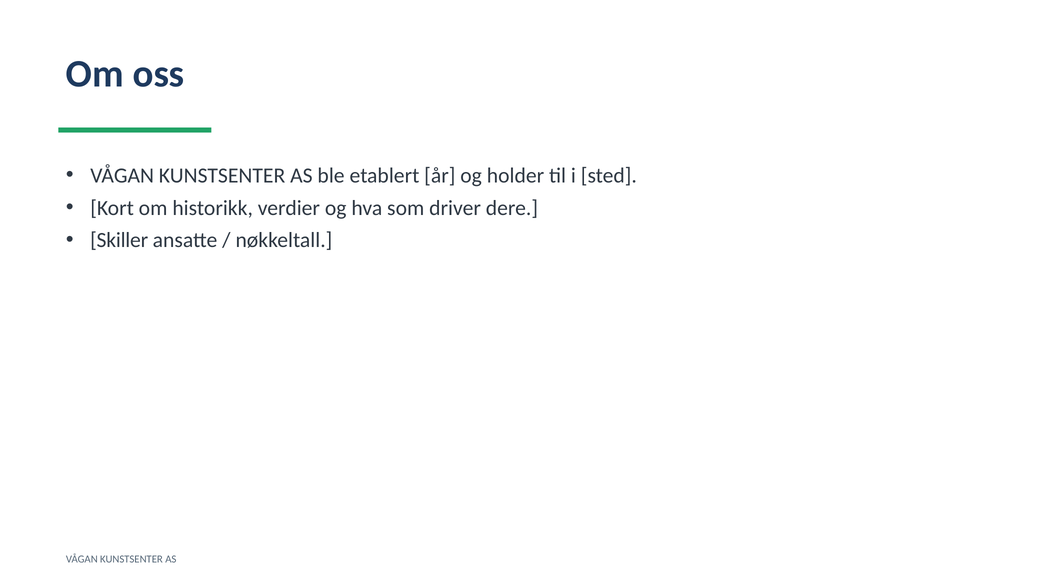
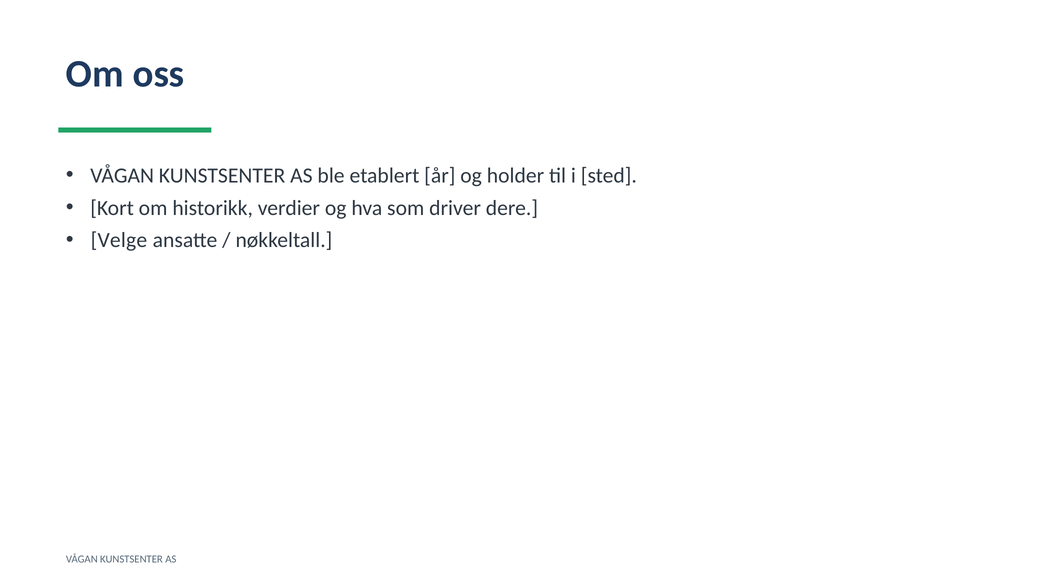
Skiller: Skiller -> Velge
